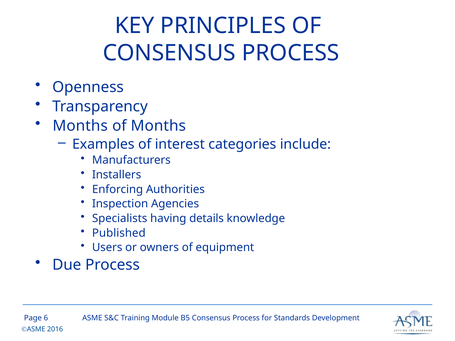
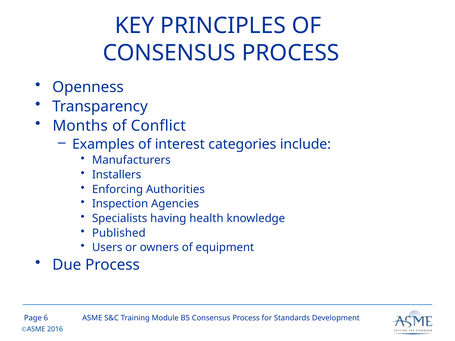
of Months: Months -> Conflict
details: details -> health
